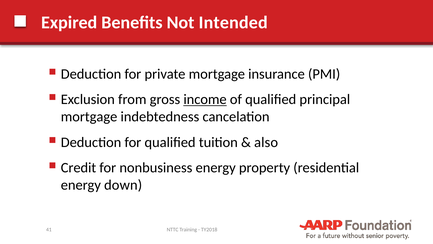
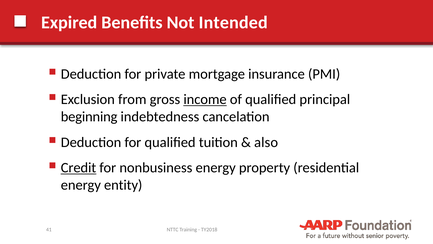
mortgage at (89, 117): mortgage -> beginning
Credit underline: none -> present
down: down -> entity
